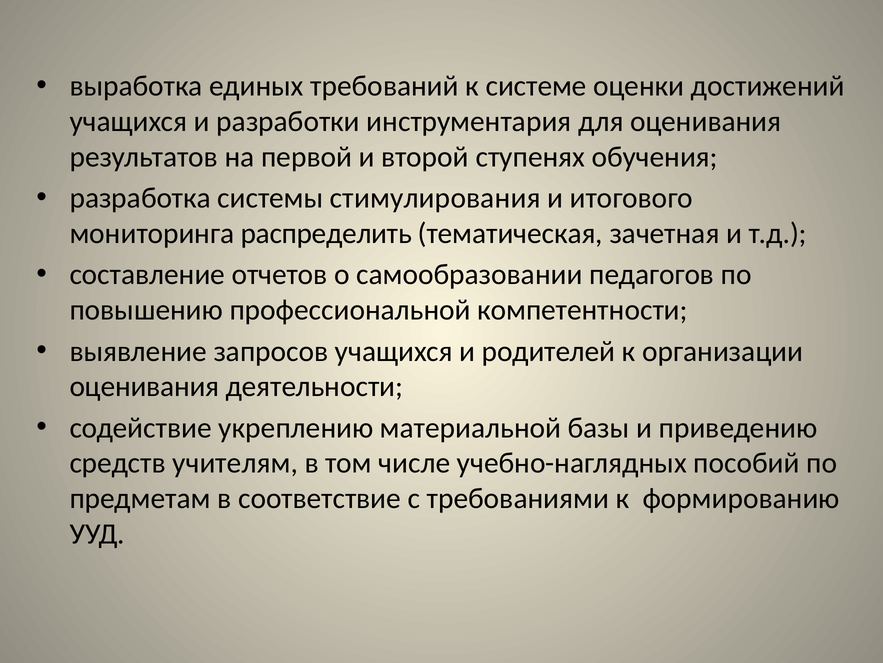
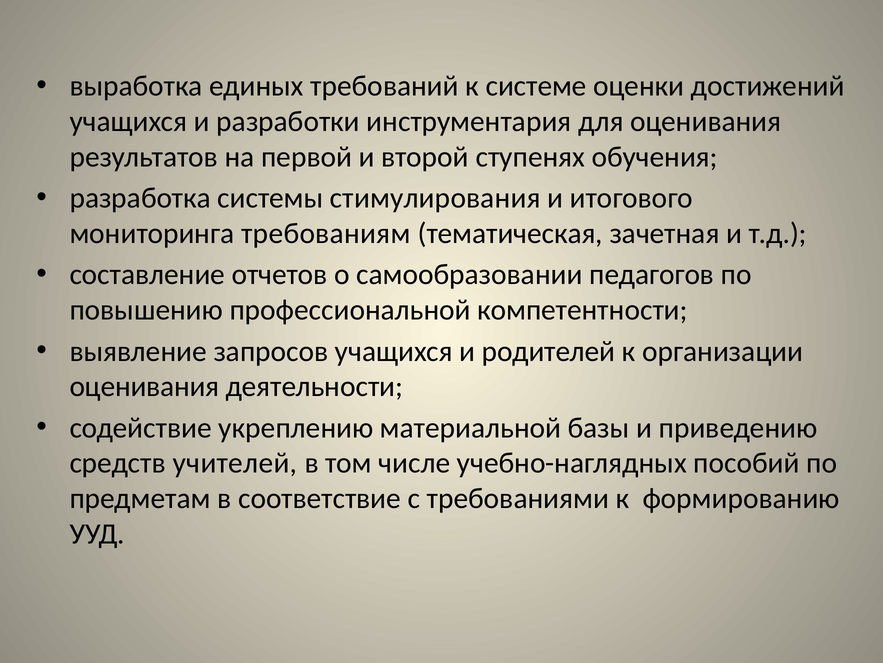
распределить: распределить -> требованиям
учителям: учителям -> учителей
